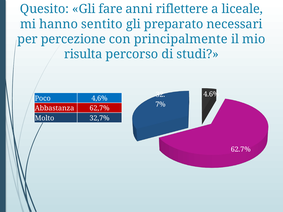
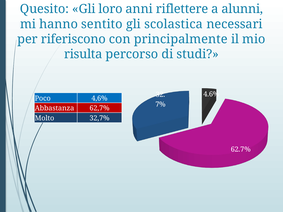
fare: fare -> loro
liceale: liceale -> alunni
preparato: preparato -> scolastica
percezione: percezione -> riferiscono
